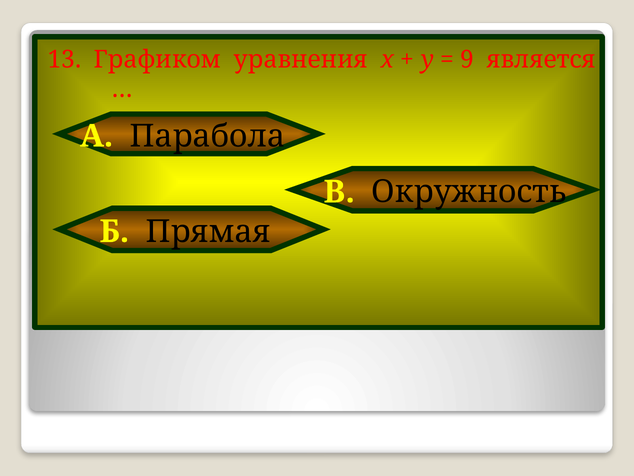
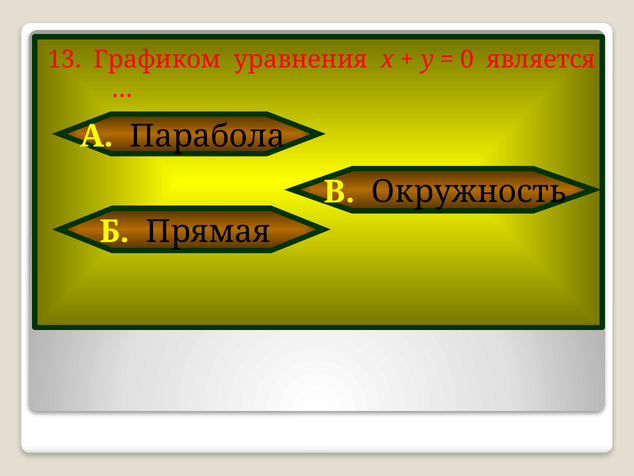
9: 9 -> 0
